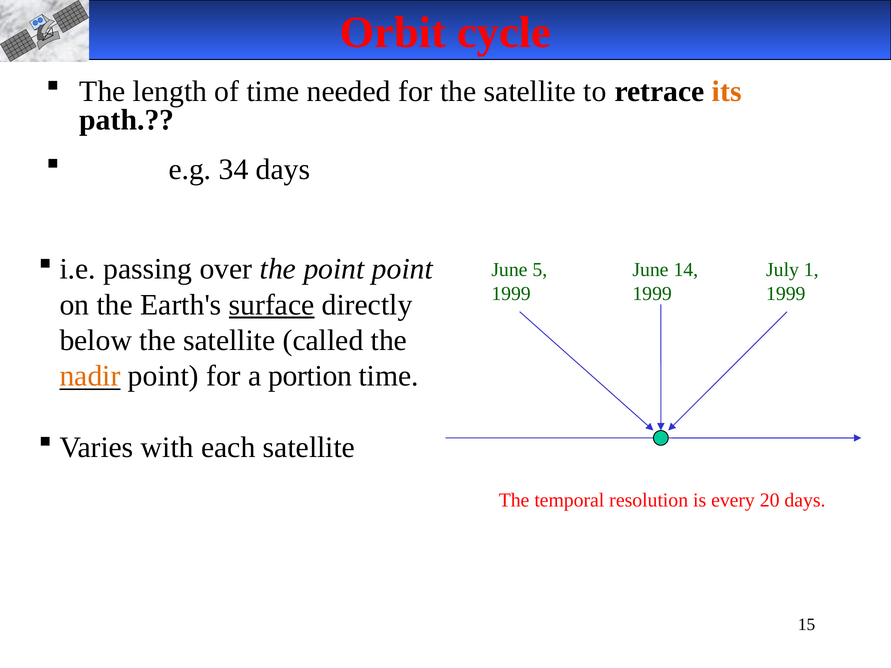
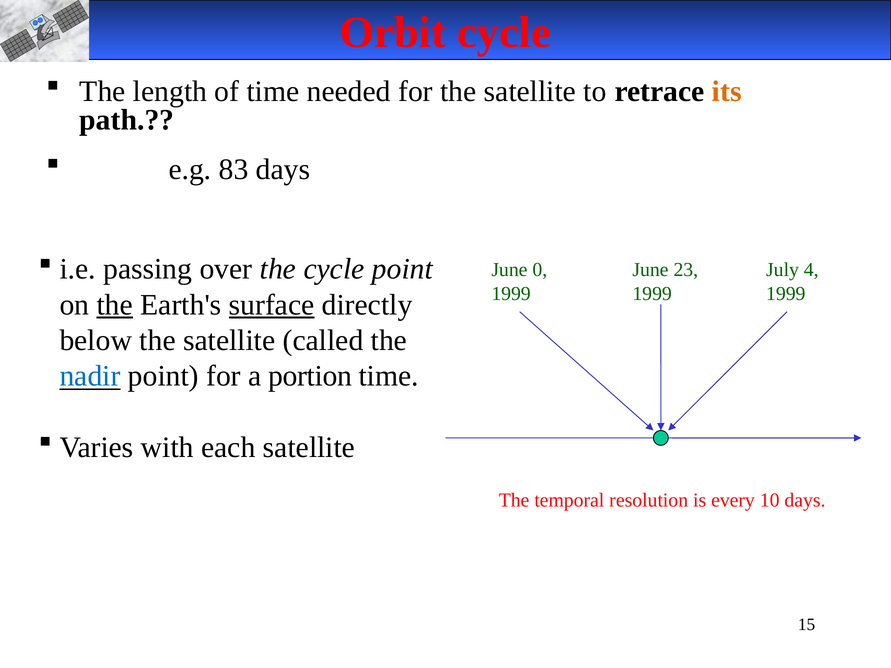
34: 34 -> 83
the point: point -> cycle
5: 5 -> 0
14: 14 -> 23
1: 1 -> 4
the at (115, 305) underline: none -> present
nadir colour: orange -> blue
20: 20 -> 10
